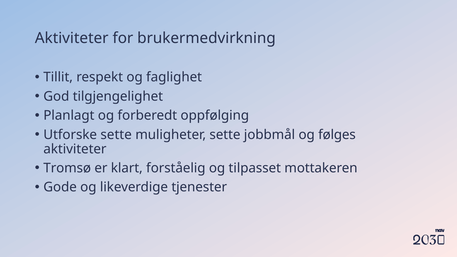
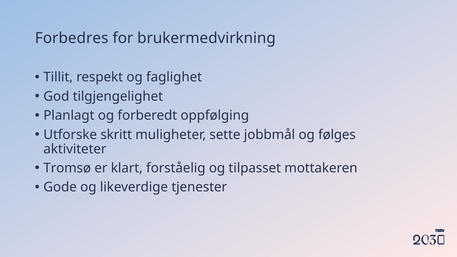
Aktiviteter at (72, 38): Aktiviteter -> Forbedres
Utforske sette: sette -> skritt
